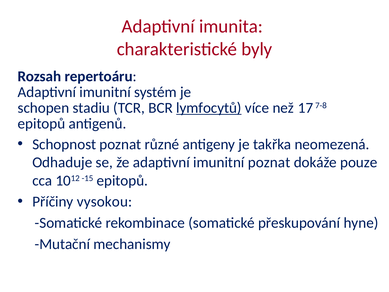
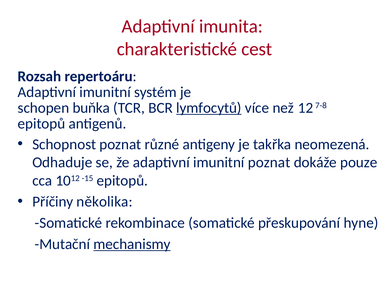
byly: byly -> cest
stadiu: stadiu -> buňka
17: 17 -> 12
vysokou: vysokou -> několika
mechanismy underline: none -> present
